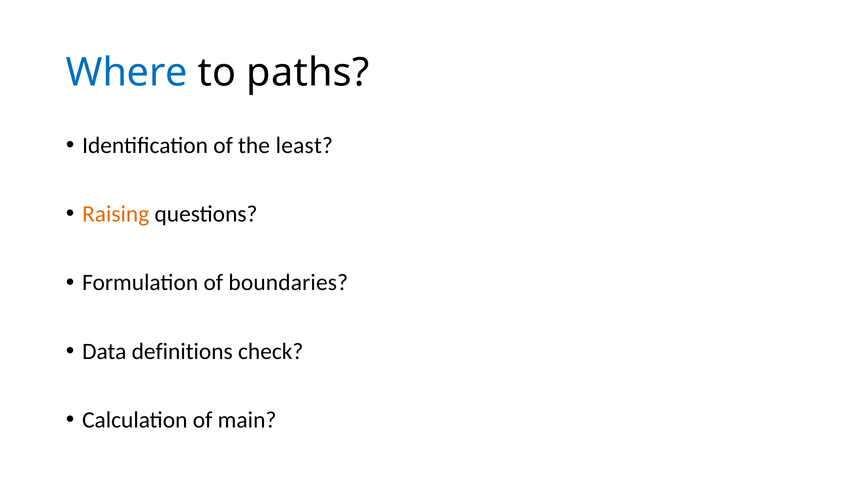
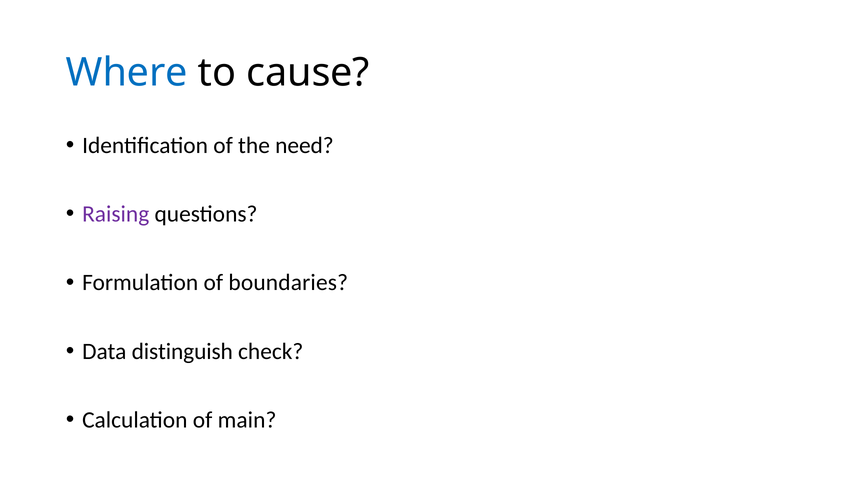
paths: paths -> cause
least: least -> need
Raising colour: orange -> purple
definitions: definitions -> distinguish
